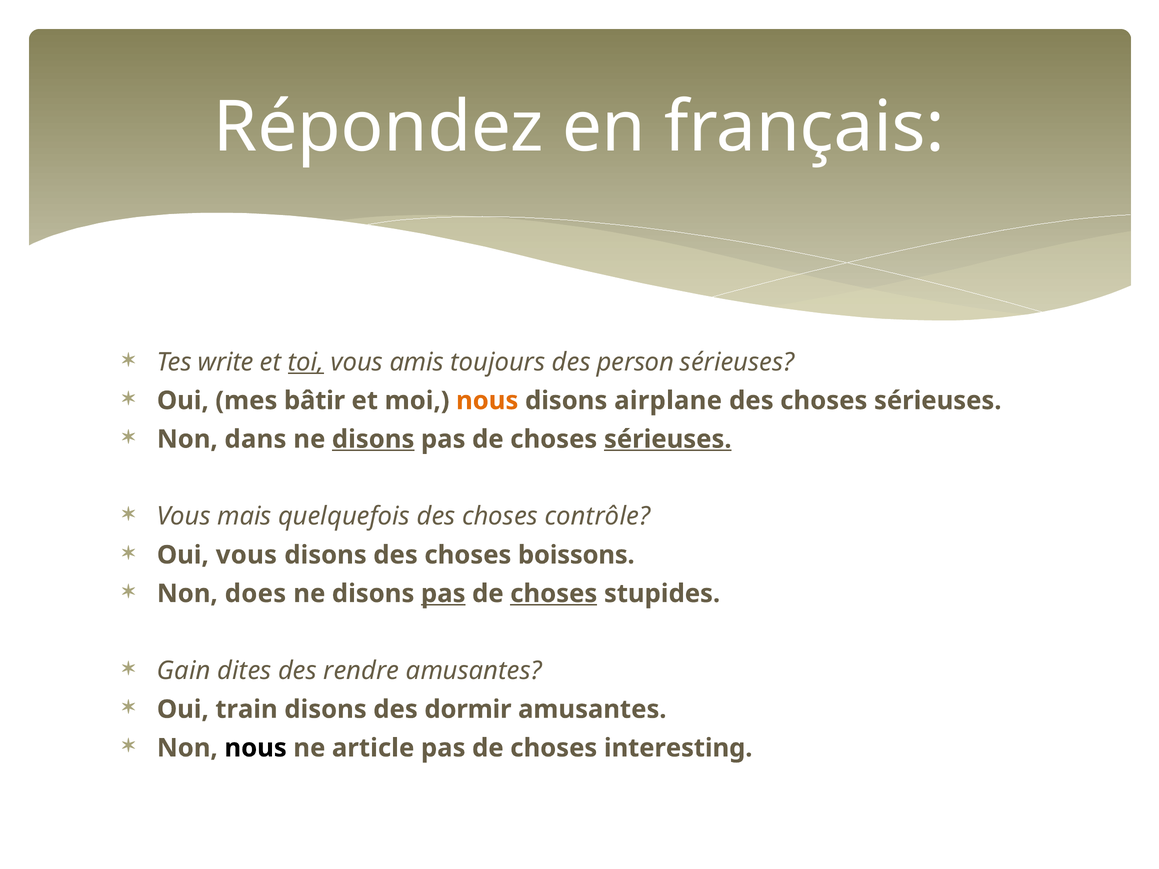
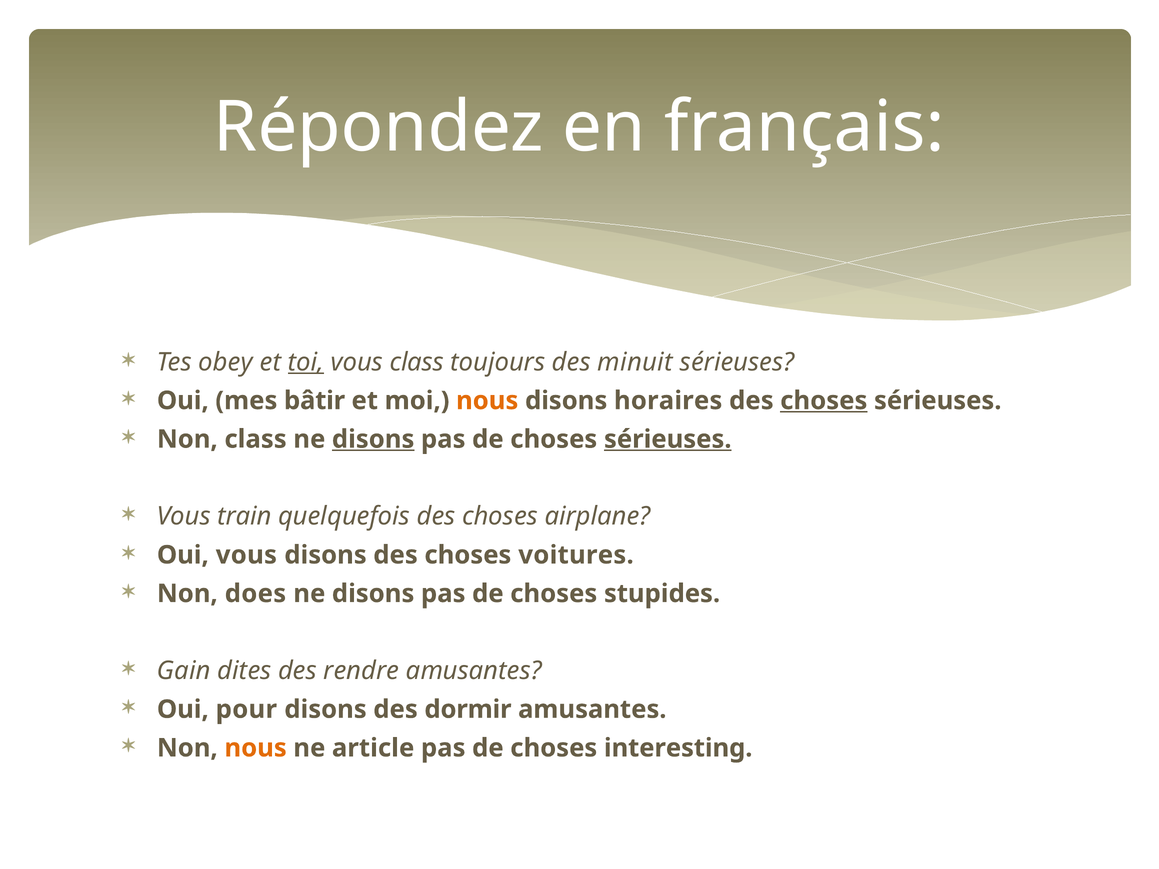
write: write -> obey
vous amis: amis -> class
person: person -> minuit
airplane: airplane -> horaires
choses at (824, 401) underline: none -> present
Non dans: dans -> class
mais: mais -> train
contrôle: contrôle -> airplane
boissons: boissons -> voitures
pas at (443, 594) underline: present -> none
choses at (554, 594) underline: present -> none
train: train -> pour
nous at (256, 748) colour: black -> orange
